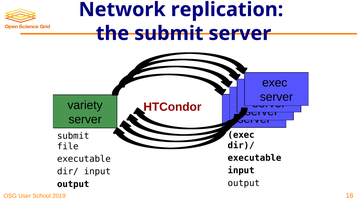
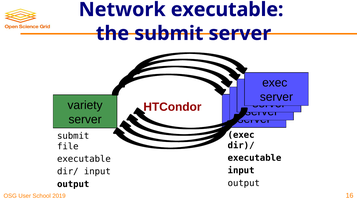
Network replication: replication -> executable
